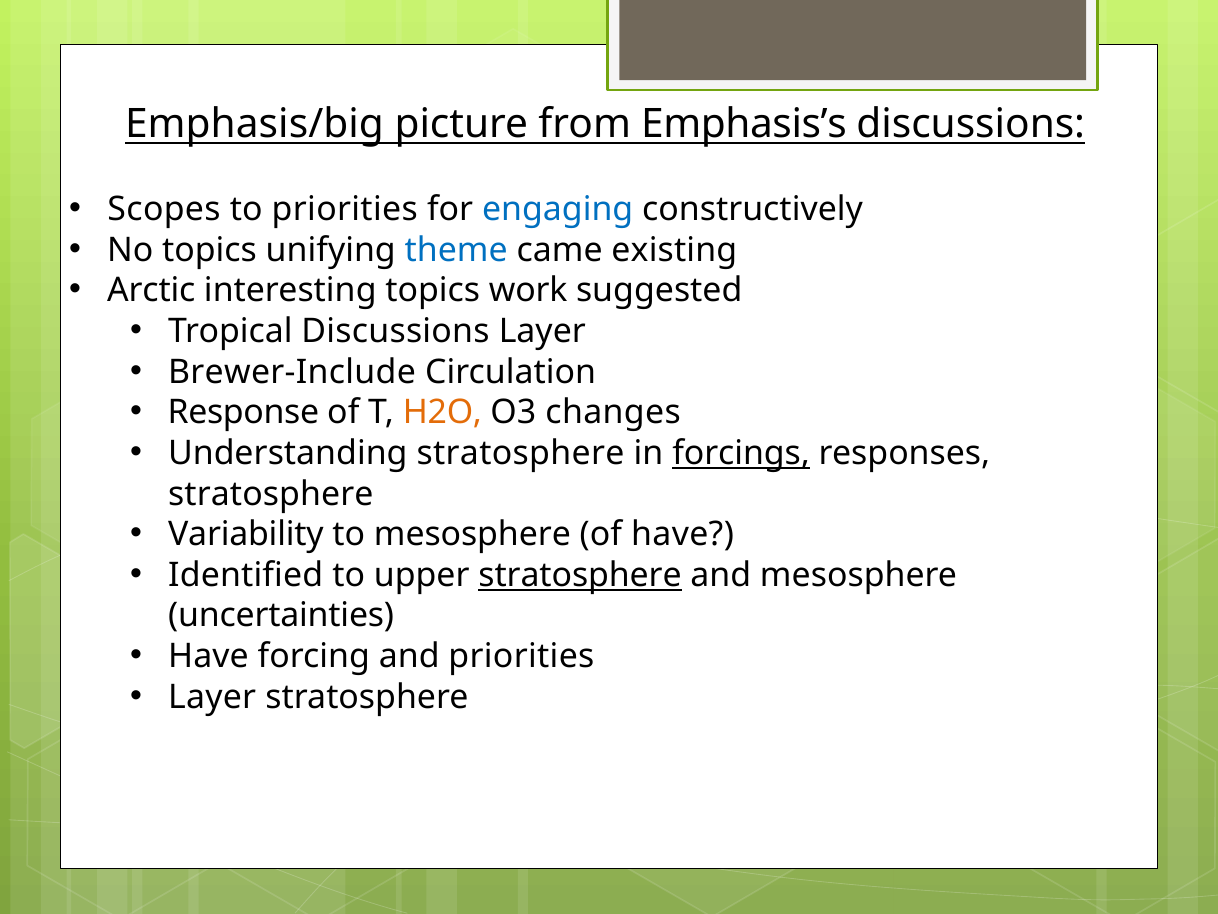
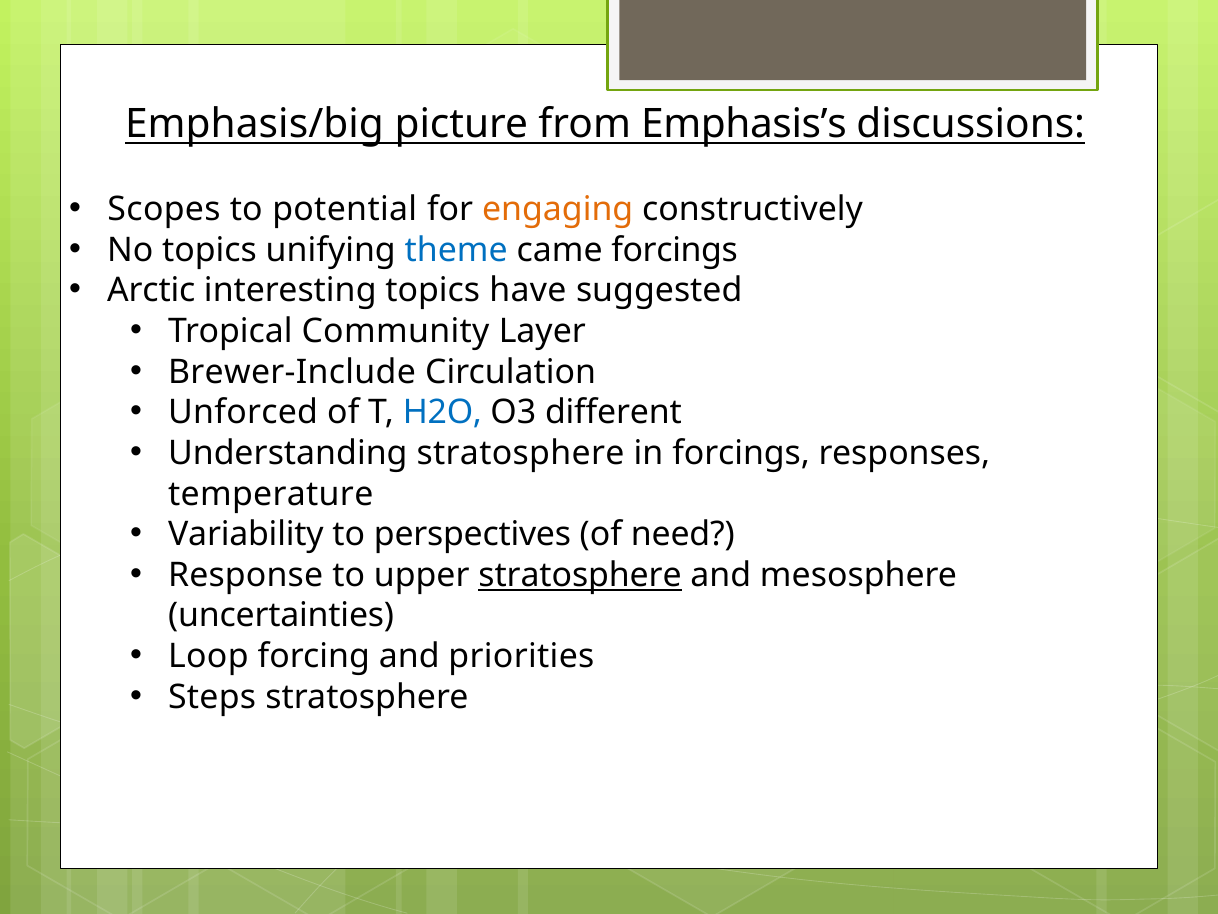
to priorities: priorities -> potential
engaging colour: blue -> orange
came existing: existing -> forcings
work: work -> have
Tropical Discussions: Discussions -> Community
Response: Response -> Unforced
H2O colour: orange -> blue
changes: changes -> different
forcings at (741, 453) underline: present -> none
stratosphere at (271, 494): stratosphere -> temperature
to mesosphere: mesosphere -> perspectives
of have: have -> need
Identified: Identified -> Response
Have at (208, 656): Have -> Loop
Layer at (212, 697): Layer -> Steps
